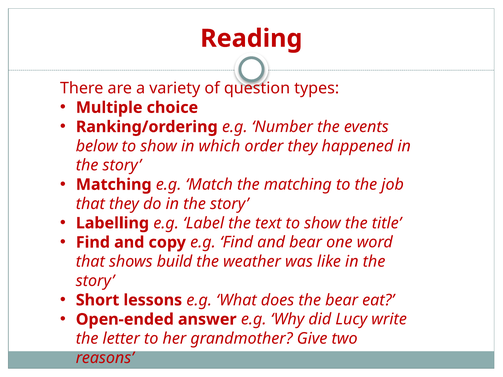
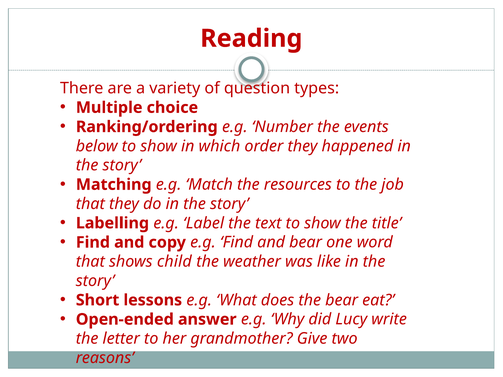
the matching: matching -> resources
build: build -> child
